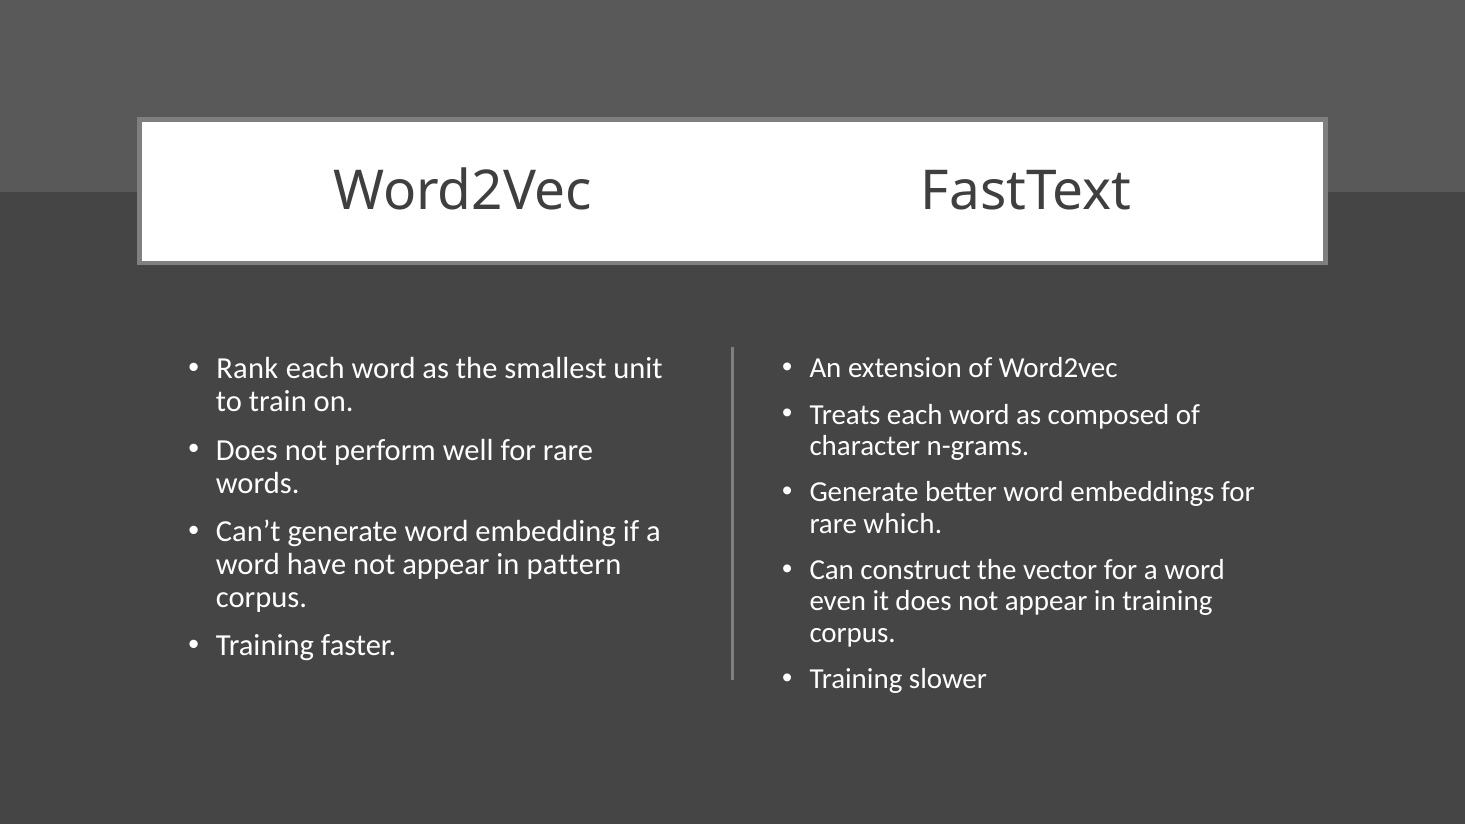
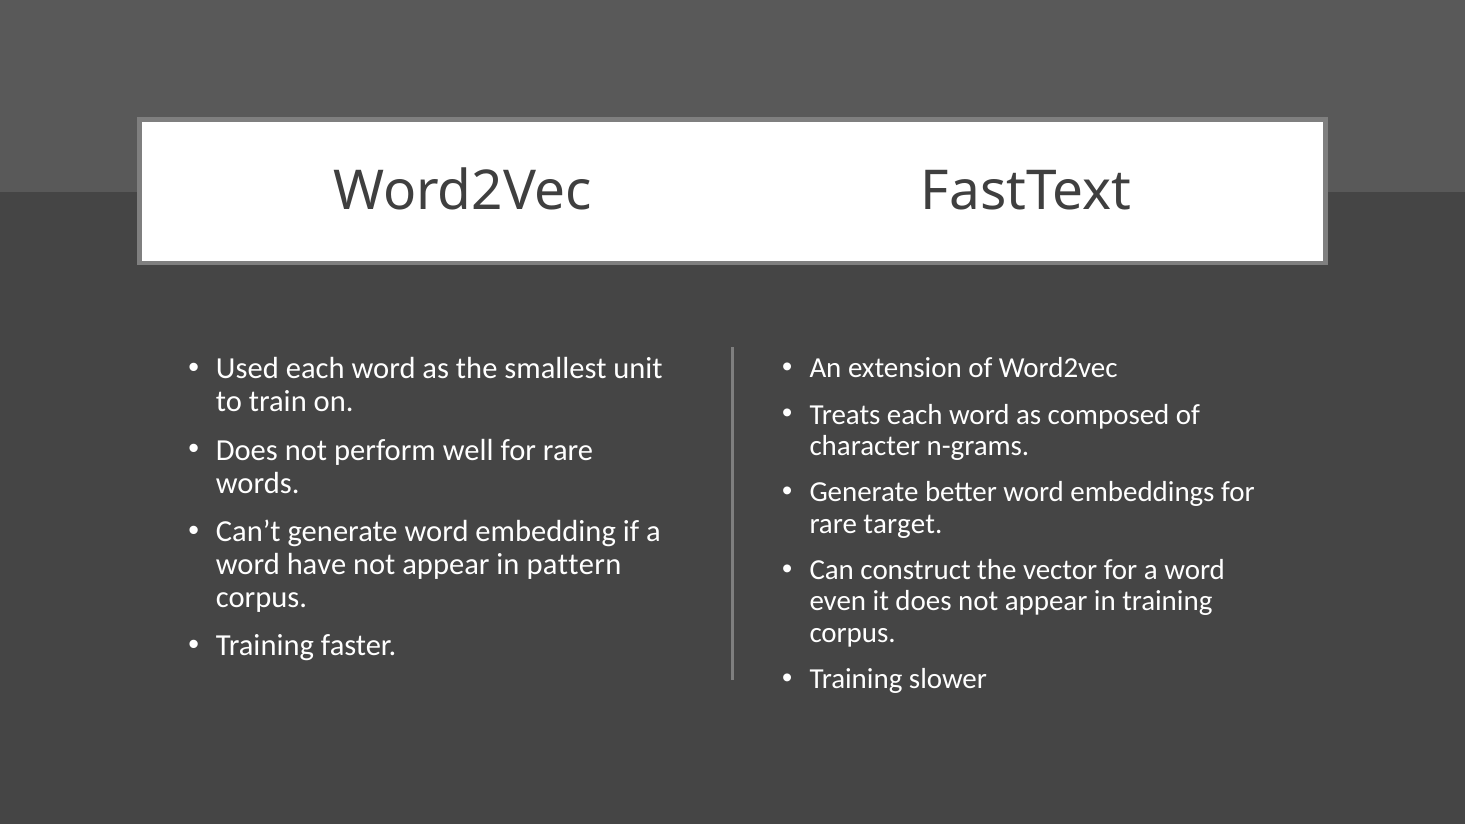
Rank: Rank -> Used
which: which -> target
